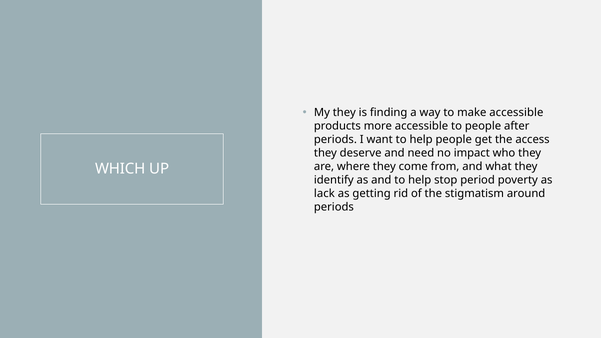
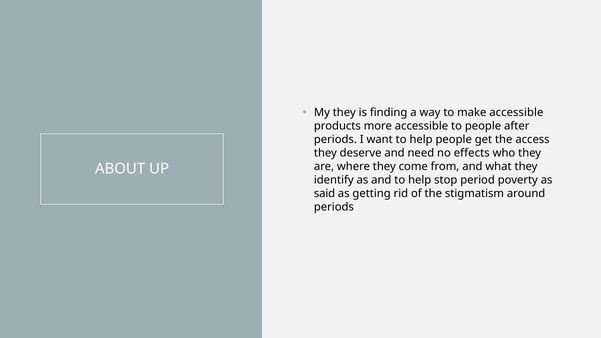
impact: impact -> effects
WHICH: WHICH -> ABOUT
lack: lack -> said
